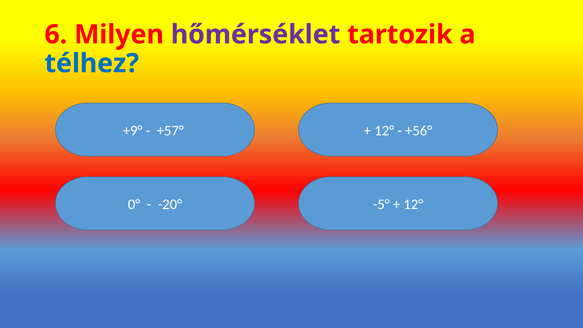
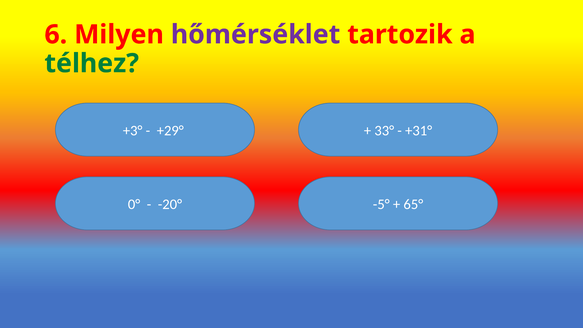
télhez colour: blue -> green
+9°: +9° -> +3°
+57°: +57° -> +29°
12° at (384, 131): 12° -> 33°
+56°: +56° -> +31°
12° at (413, 204): 12° -> 65°
